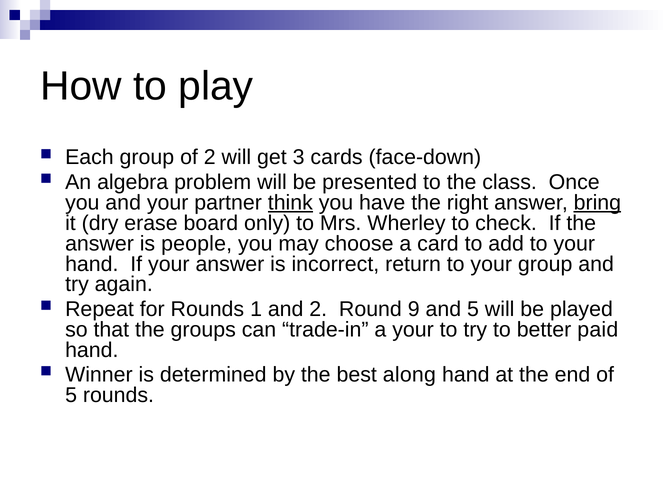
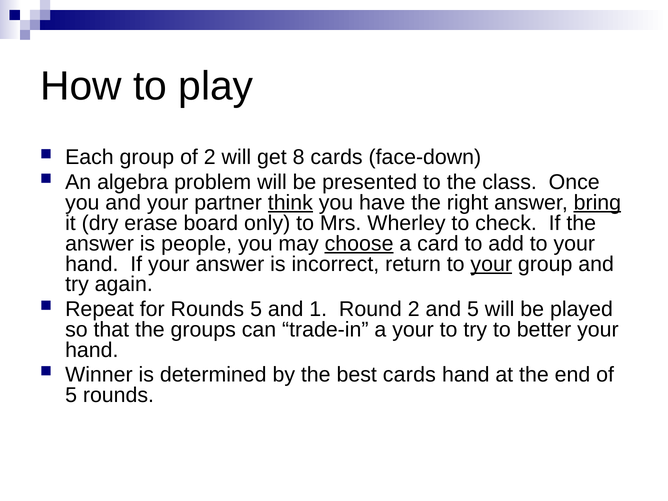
3: 3 -> 8
choose underline: none -> present
your at (491, 264) underline: none -> present
Rounds 1: 1 -> 5
and 2: 2 -> 1
Round 9: 9 -> 2
better paid: paid -> your
best along: along -> cards
